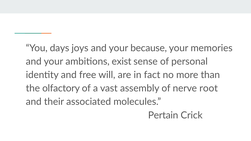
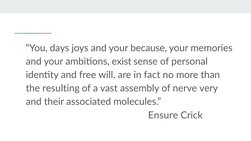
olfactory: olfactory -> resulting
root: root -> very
Pertain: Pertain -> Ensure
